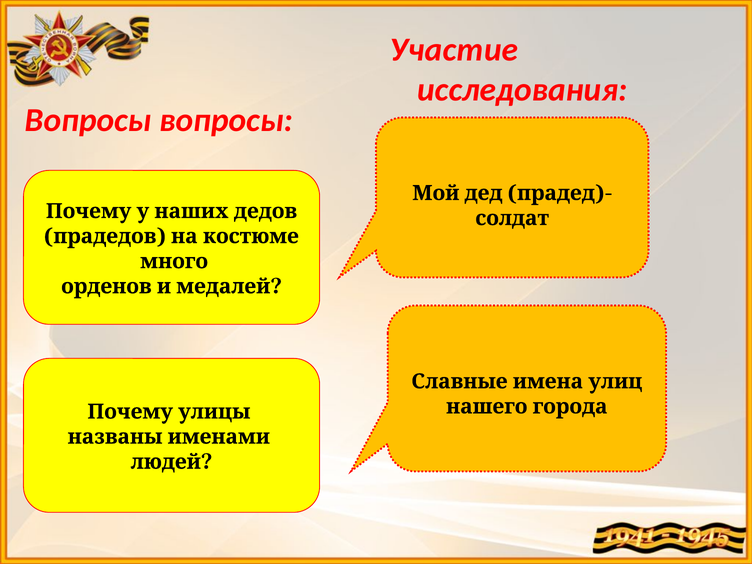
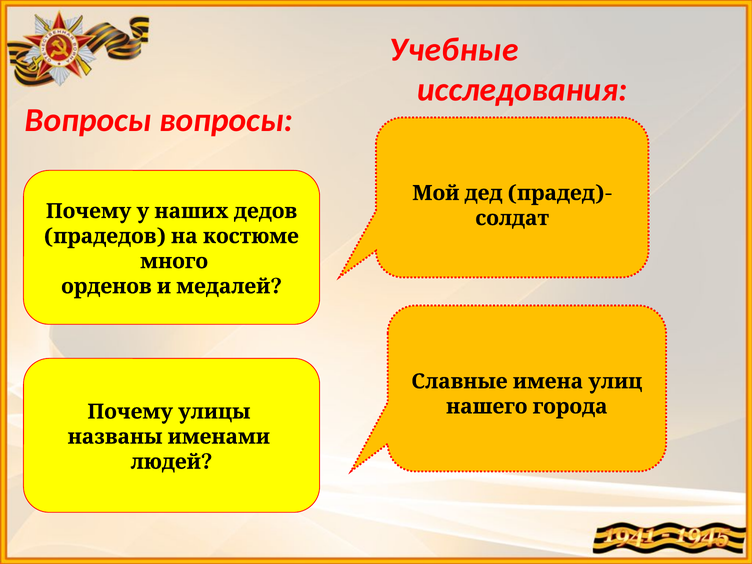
Участие: Участие -> Учебные
